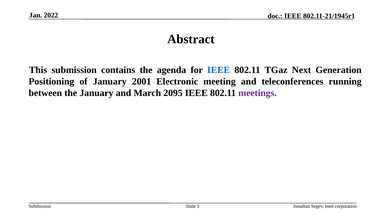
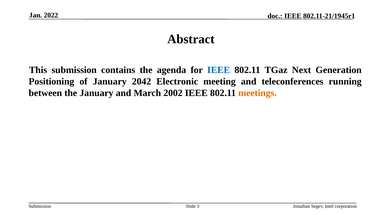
2001: 2001 -> 2042
2095: 2095 -> 2002
meetings colour: purple -> orange
